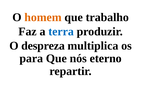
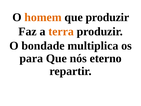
que trabalho: trabalho -> produzir
terra colour: blue -> orange
despreza: despreza -> bondade
